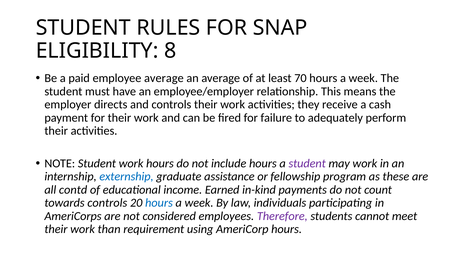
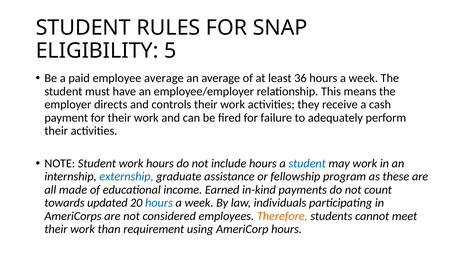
8: 8 -> 5
70: 70 -> 36
student at (307, 164) colour: purple -> blue
contd: contd -> made
towards controls: controls -> updated
Therefore colour: purple -> orange
